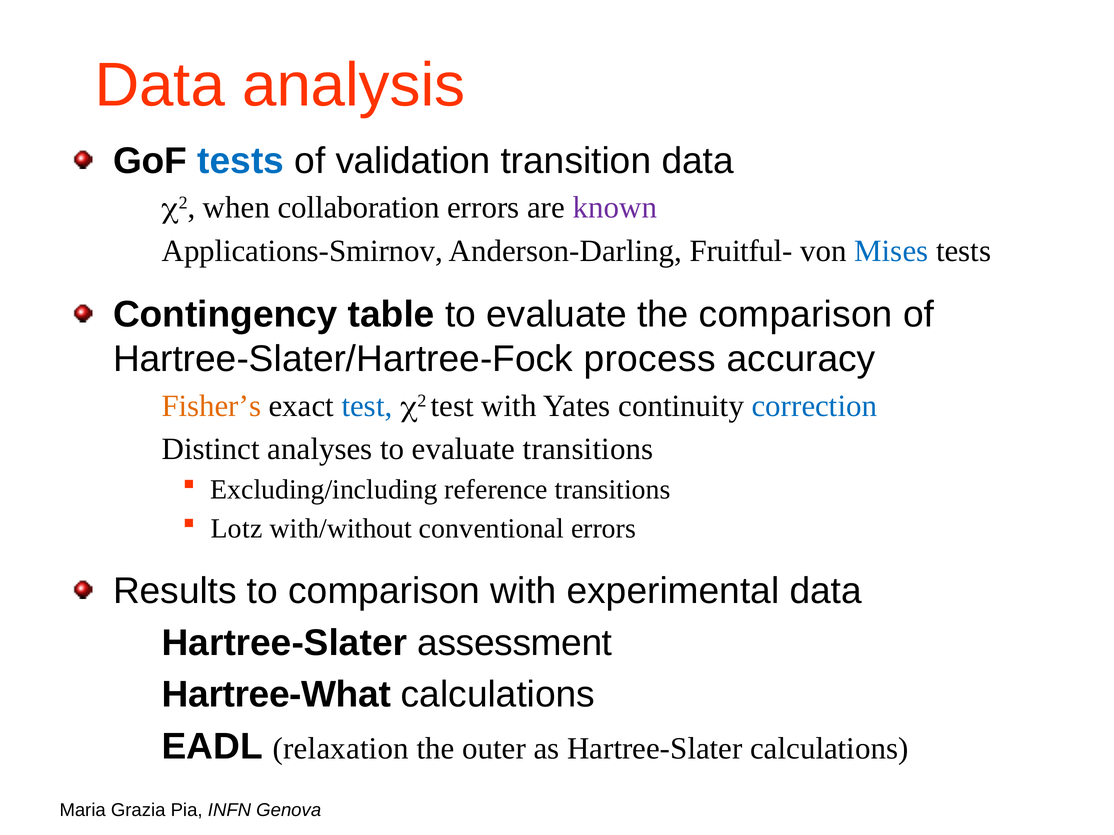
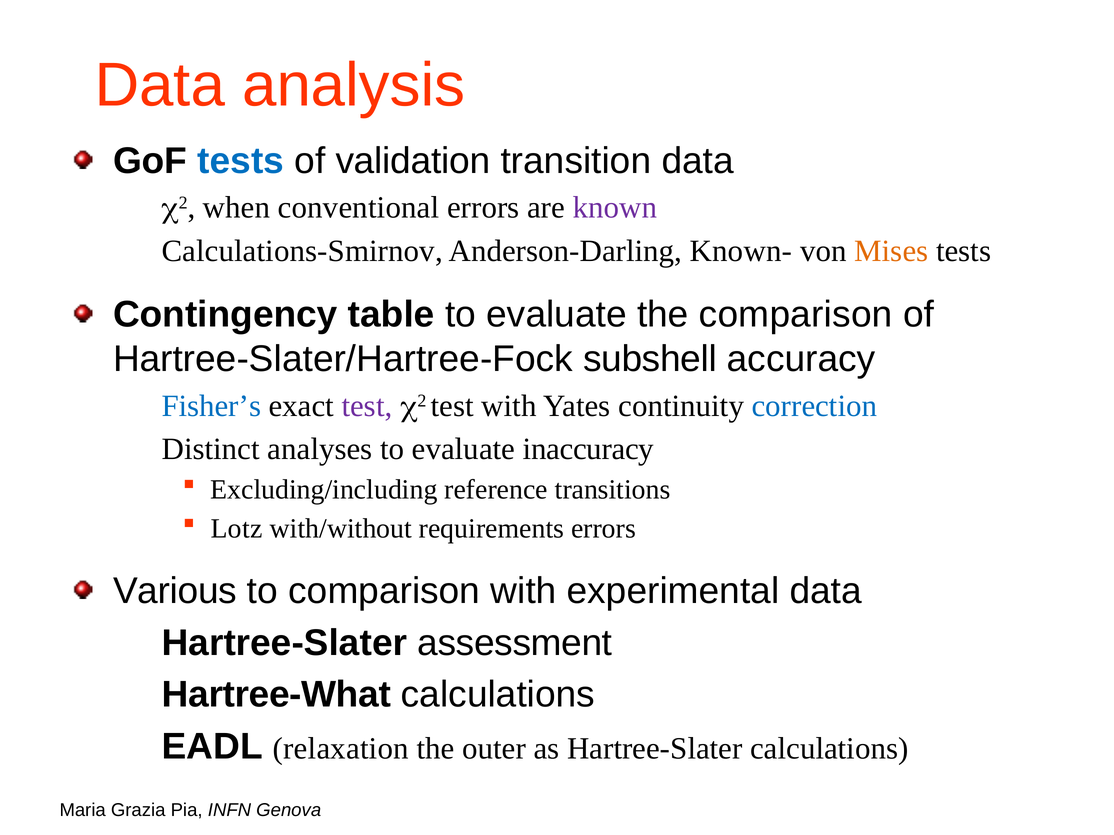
collaboration: collaboration -> conventional
Applications-Smirnov: Applications-Smirnov -> Calculations-Smirnov
Fruitful-: Fruitful- -> Known-
Mises colour: blue -> orange
process: process -> subshell
Fisher’s colour: orange -> blue
test at (367, 406) colour: blue -> purple
evaluate transitions: transitions -> inaccuracy
conventional: conventional -> requirements
Results: Results -> Various
